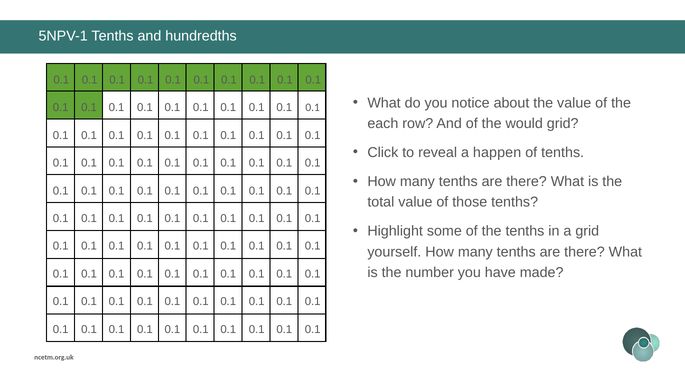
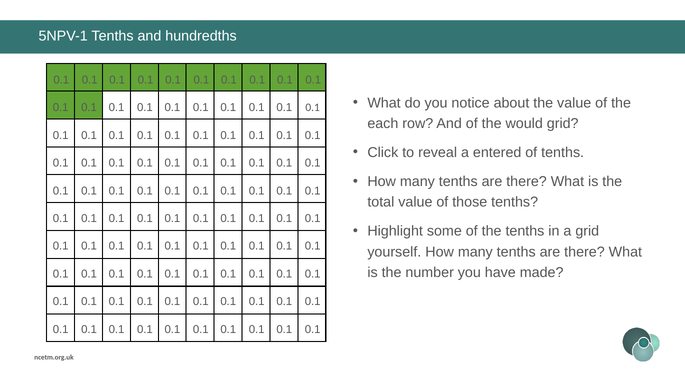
happen: happen -> entered
